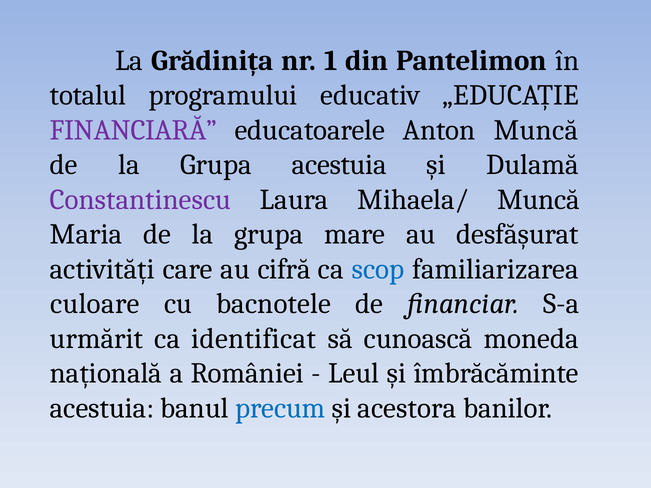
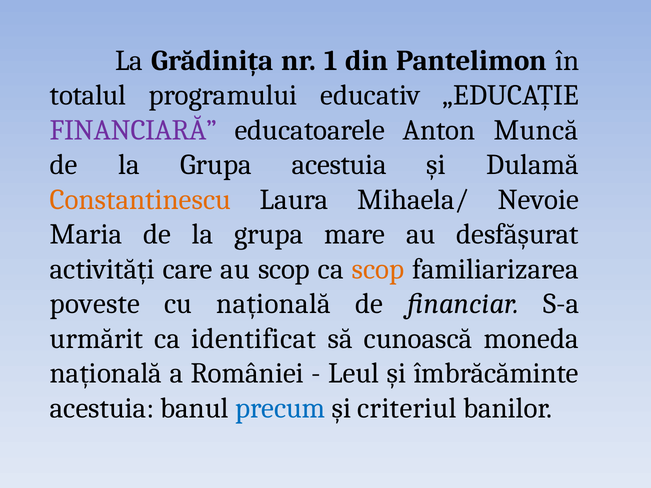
Constantinescu colour: purple -> orange
Mihaela/ Muncă: Muncă -> Nevoie
au cifră: cifră -> scop
scop at (378, 269) colour: blue -> orange
culoare: culoare -> poveste
cu bacnotele: bacnotele -> națională
acestora: acestora -> criteriul
